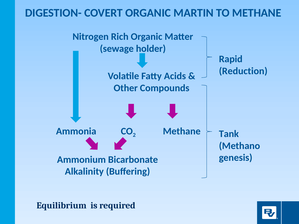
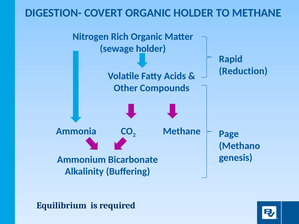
ORGANIC MARTIN: MARTIN -> HOLDER
Tank: Tank -> Page
